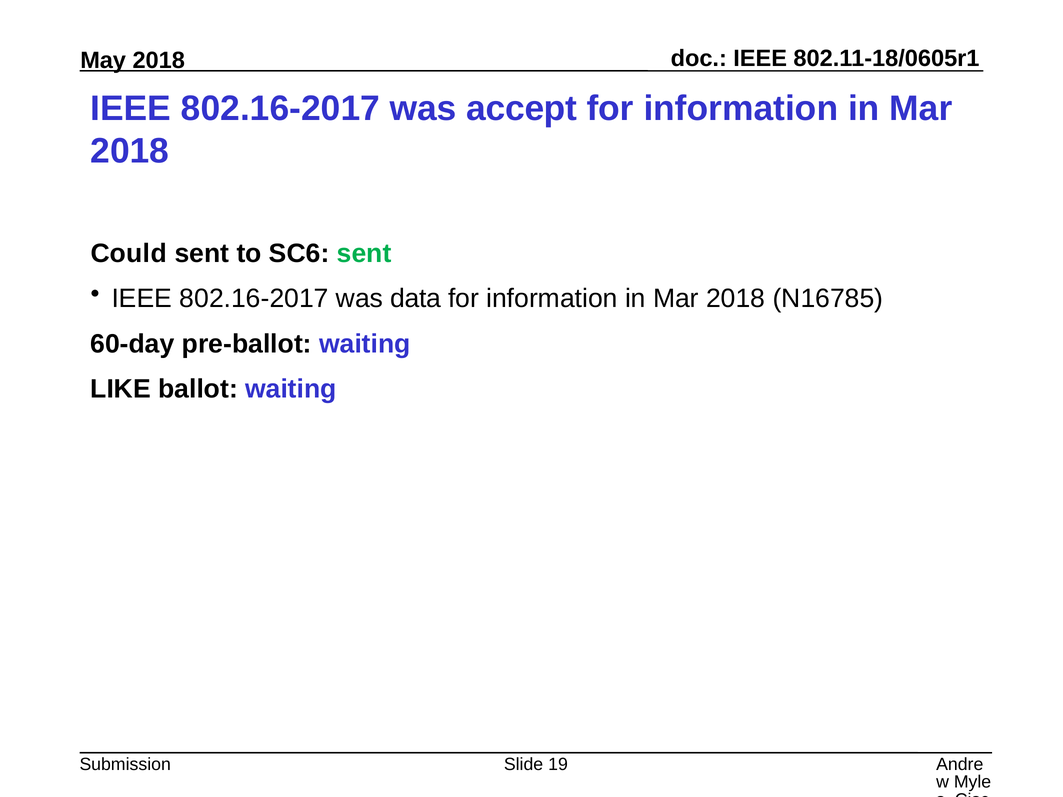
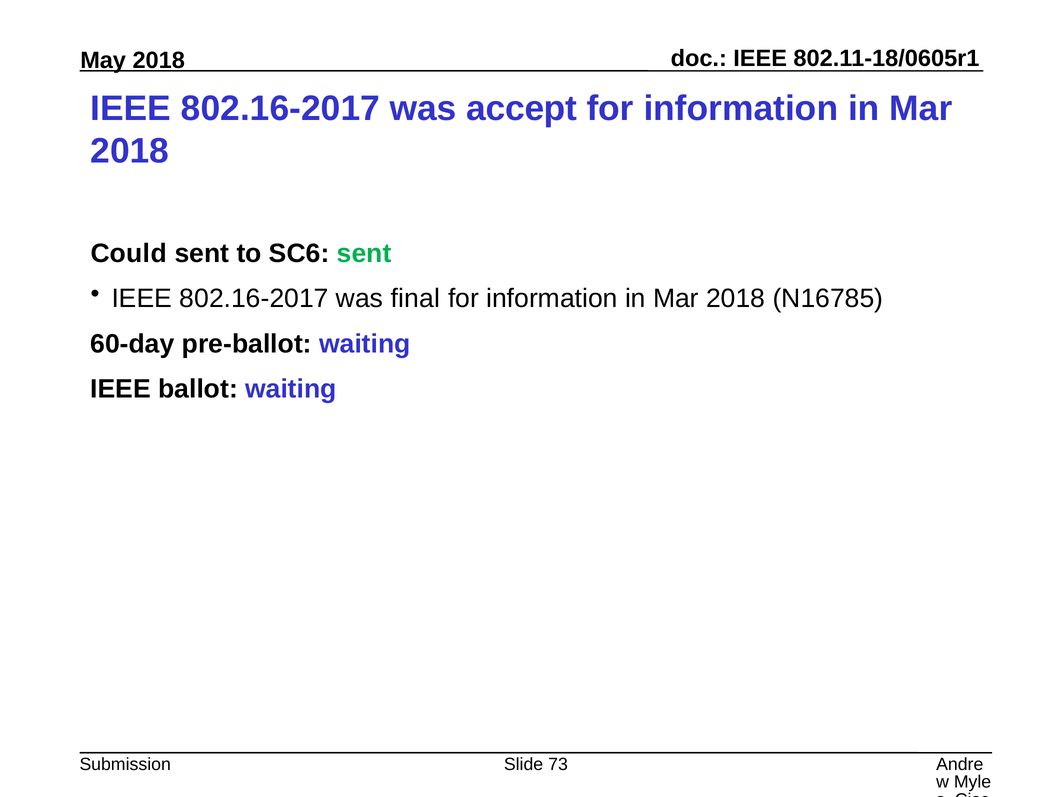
data: data -> final
LIKE at (121, 389): LIKE -> IEEE
19: 19 -> 73
